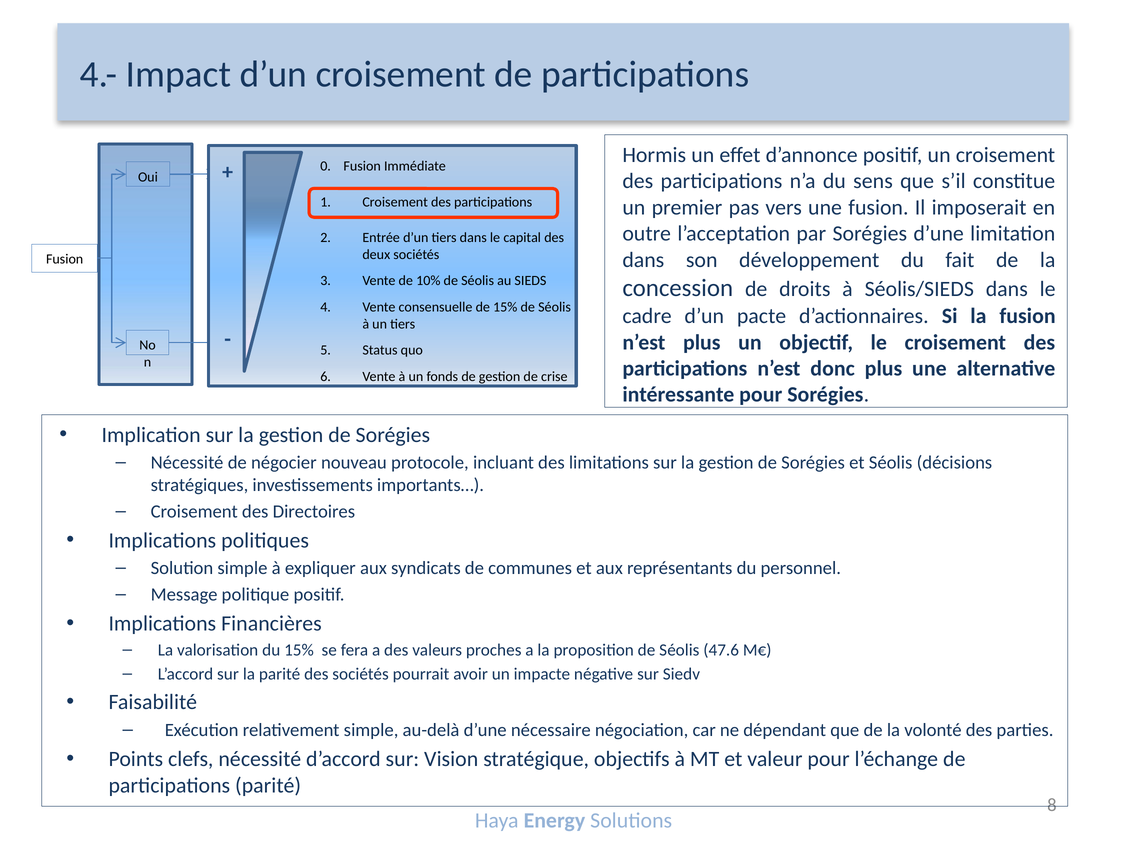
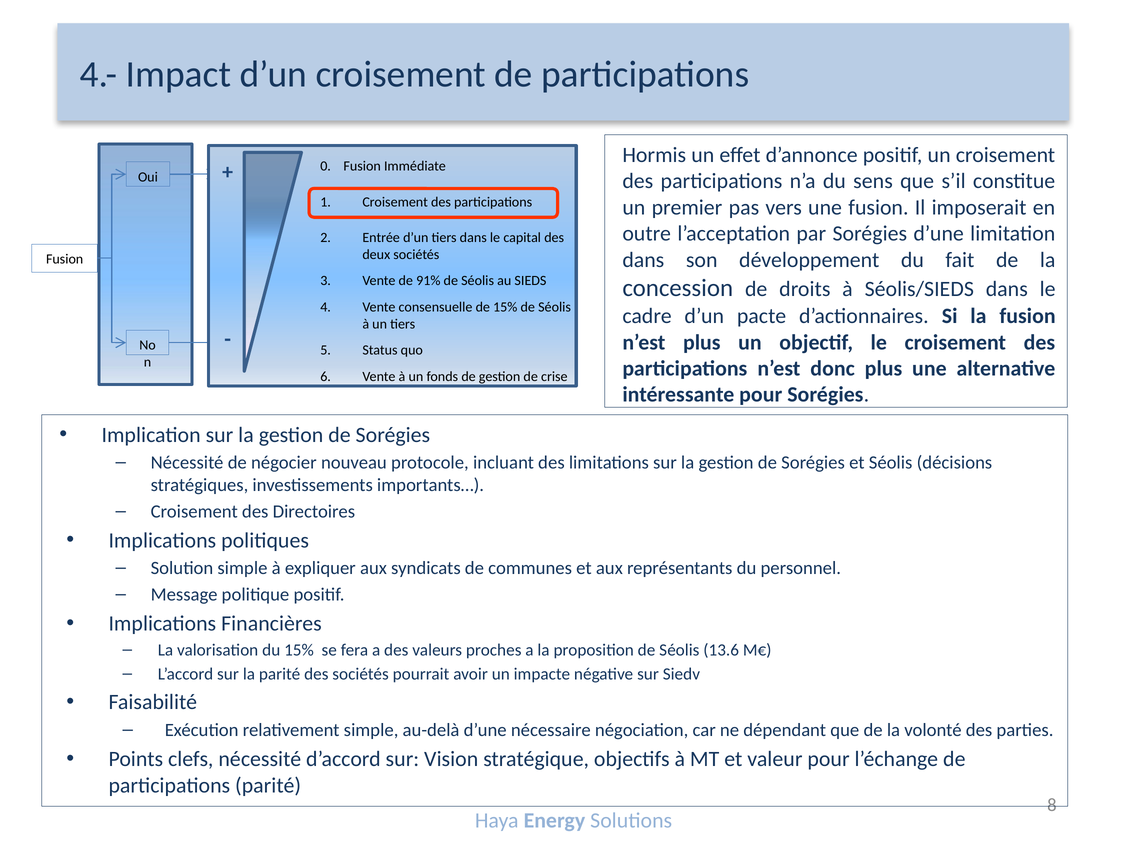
10%: 10% -> 91%
47.6: 47.6 -> 13.6
